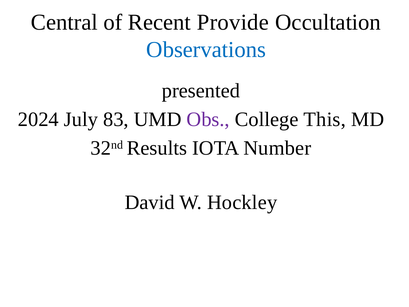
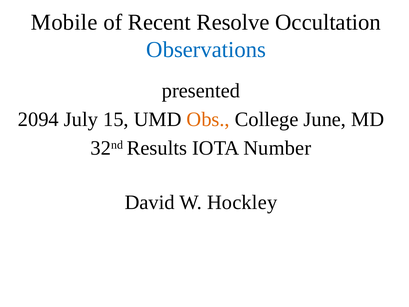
Central: Central -> Mobile
Provide: Provide -> Resolve
2024: 2024 -> 2094
83: 83 -> 15
Obs colour: purple -> orange
This: This -> June
